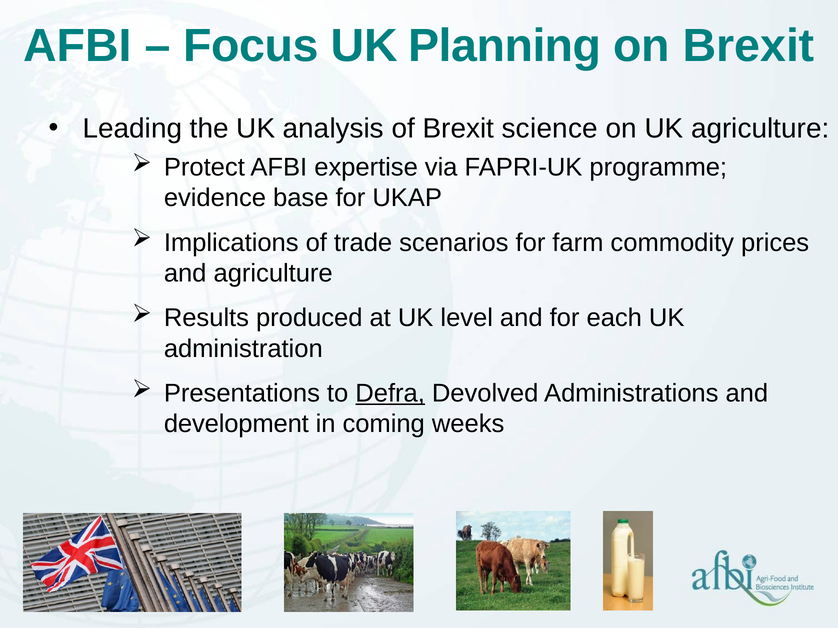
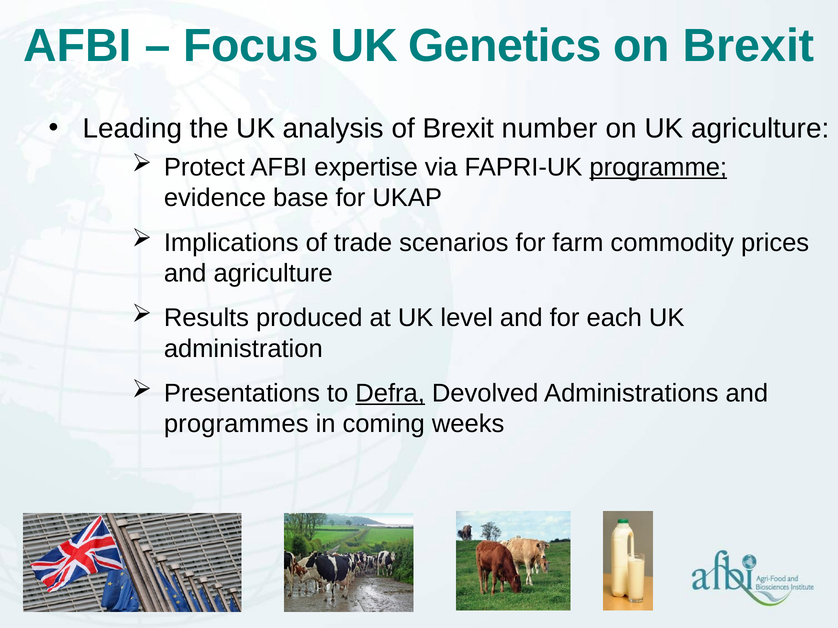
Planning: Planning -> Genetics
science: science -> number
programme underline: none -> present
development: development -> programmes
